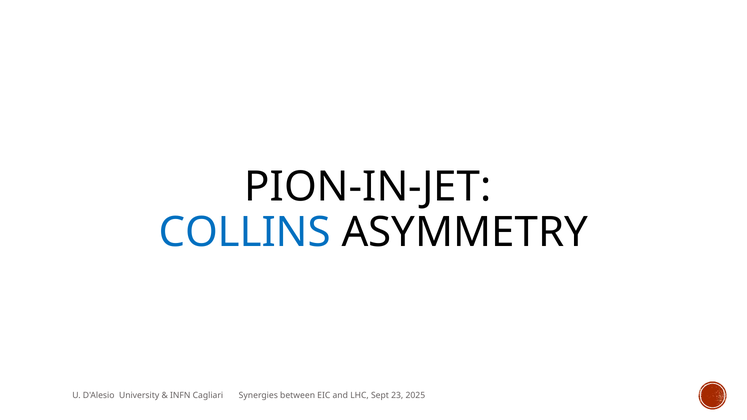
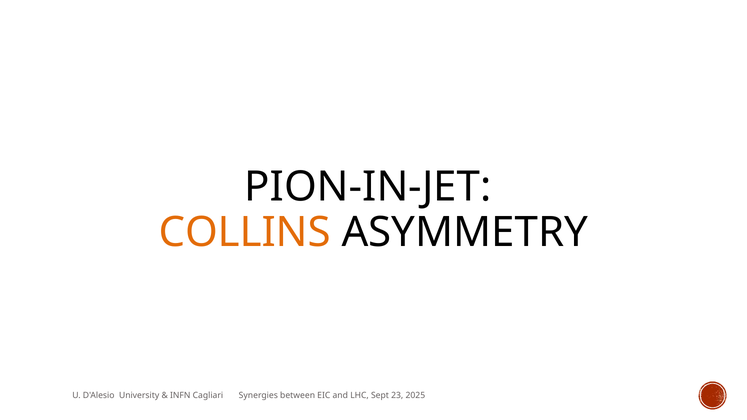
COLLINS colour: blue -> orange
